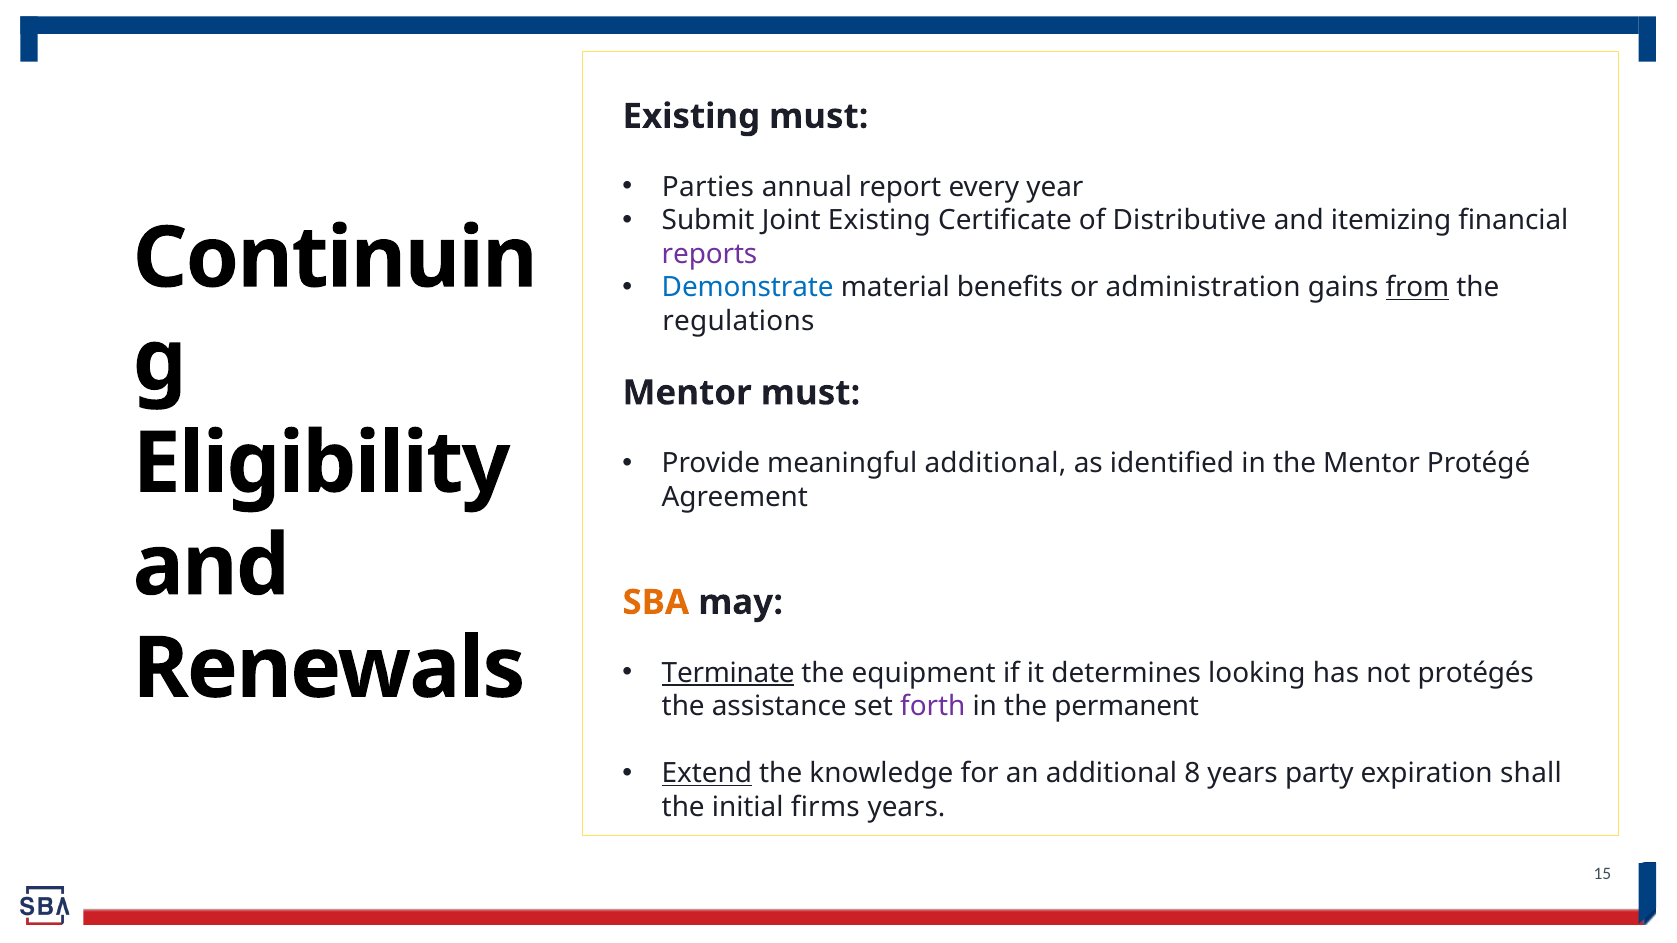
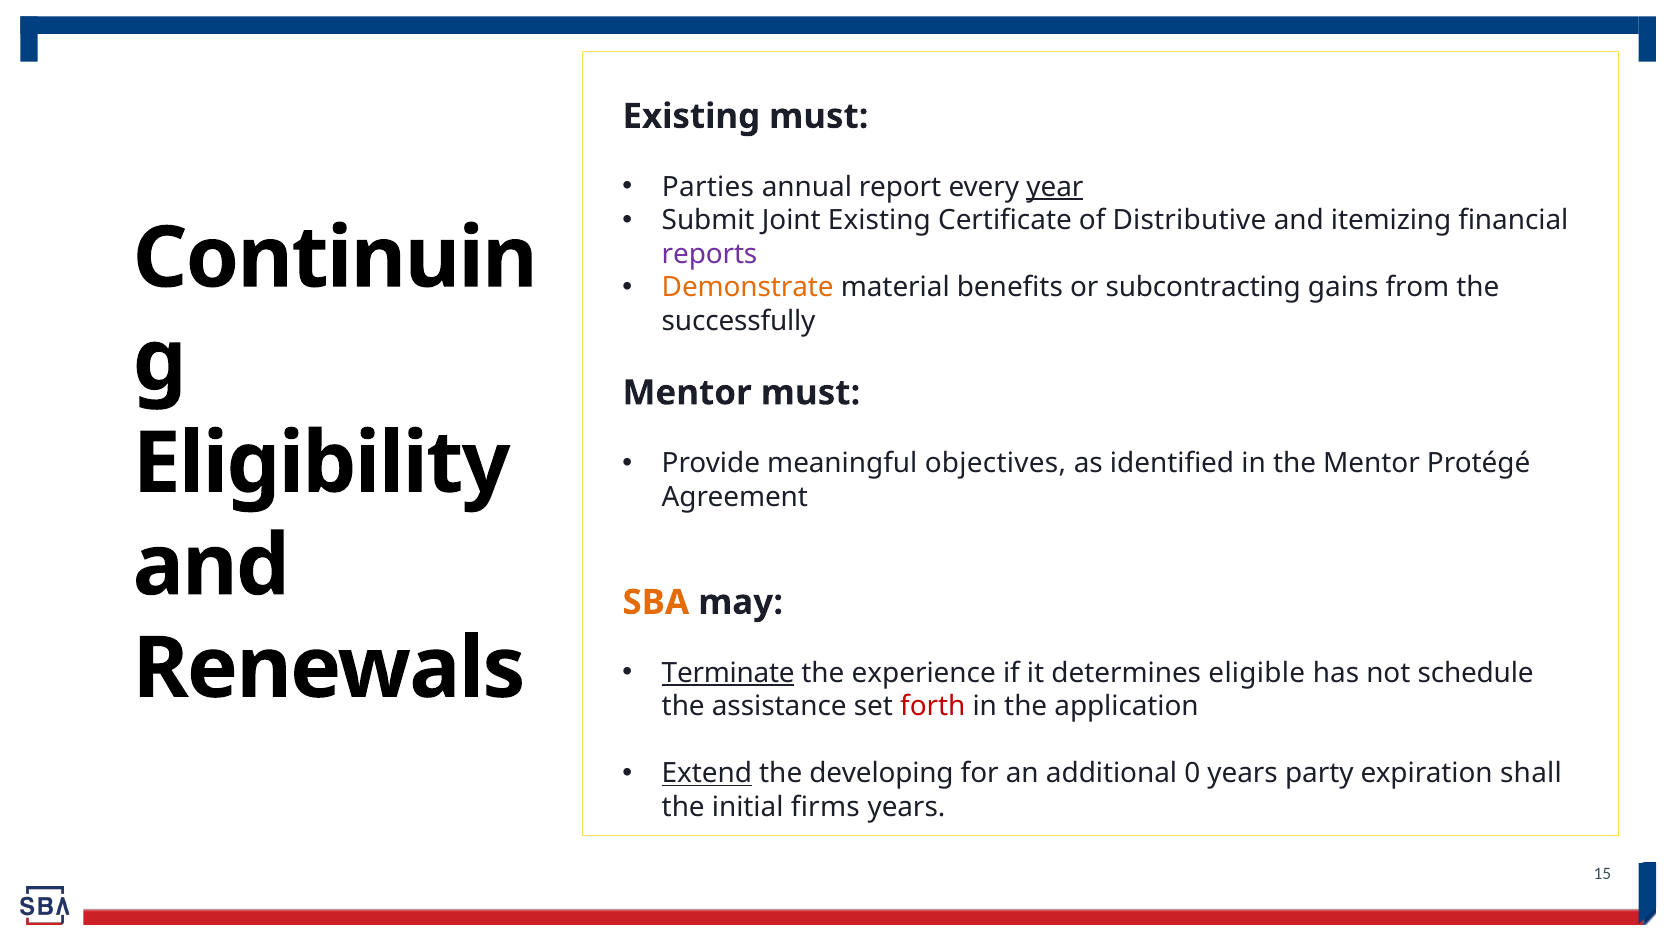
year underline: none -> present
Demonstrate colour: blue -> orange
administration: administration -> subcontracting
from underline: present -> none
regulations: regulations -> successfully
meaningful additional: additional -> objectives
equipment: equipment -> experience
looking: looking -> eligible
protégés: protégés -> schedule
forth colour: purple -> red
permanent: permanent -> application
knowledge: knowledge -> developing
8: 8 -> 0
